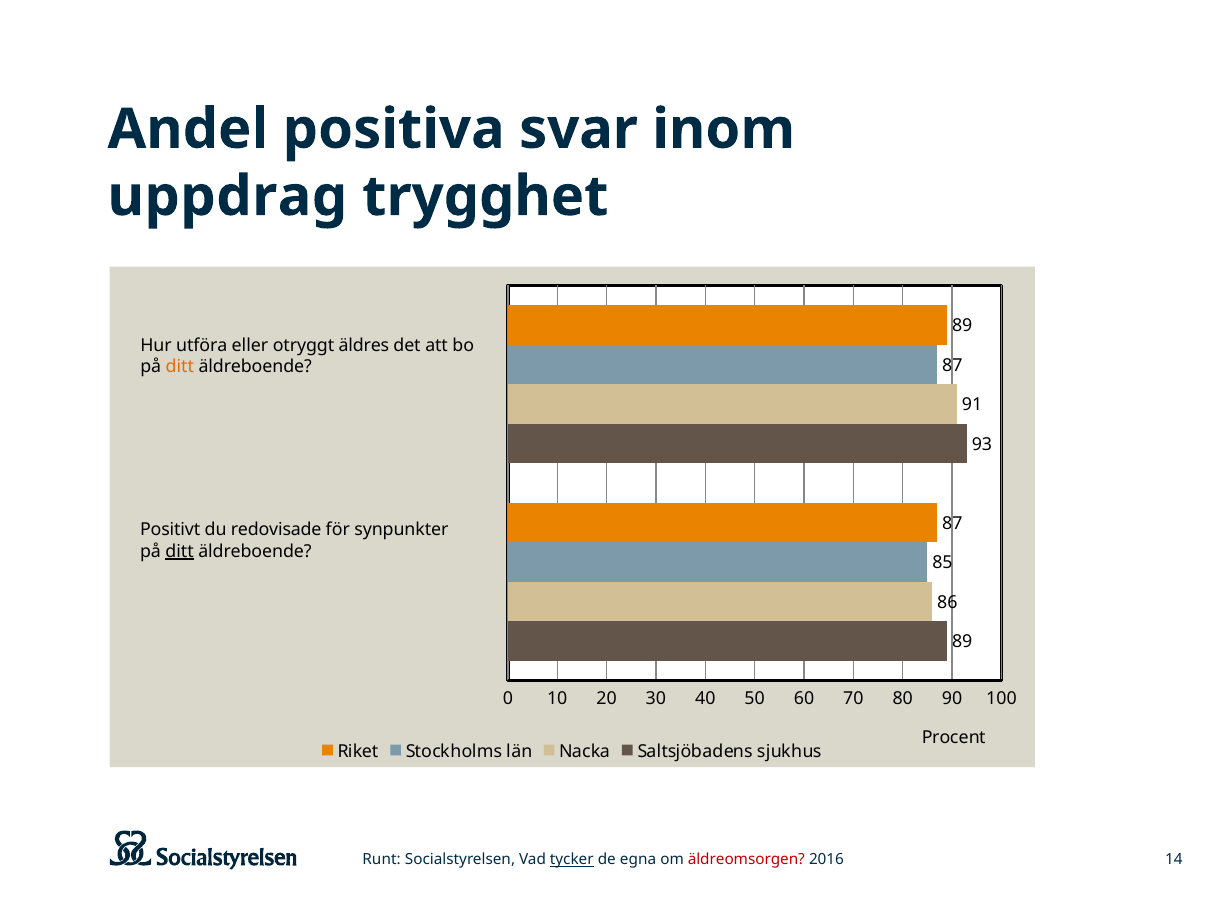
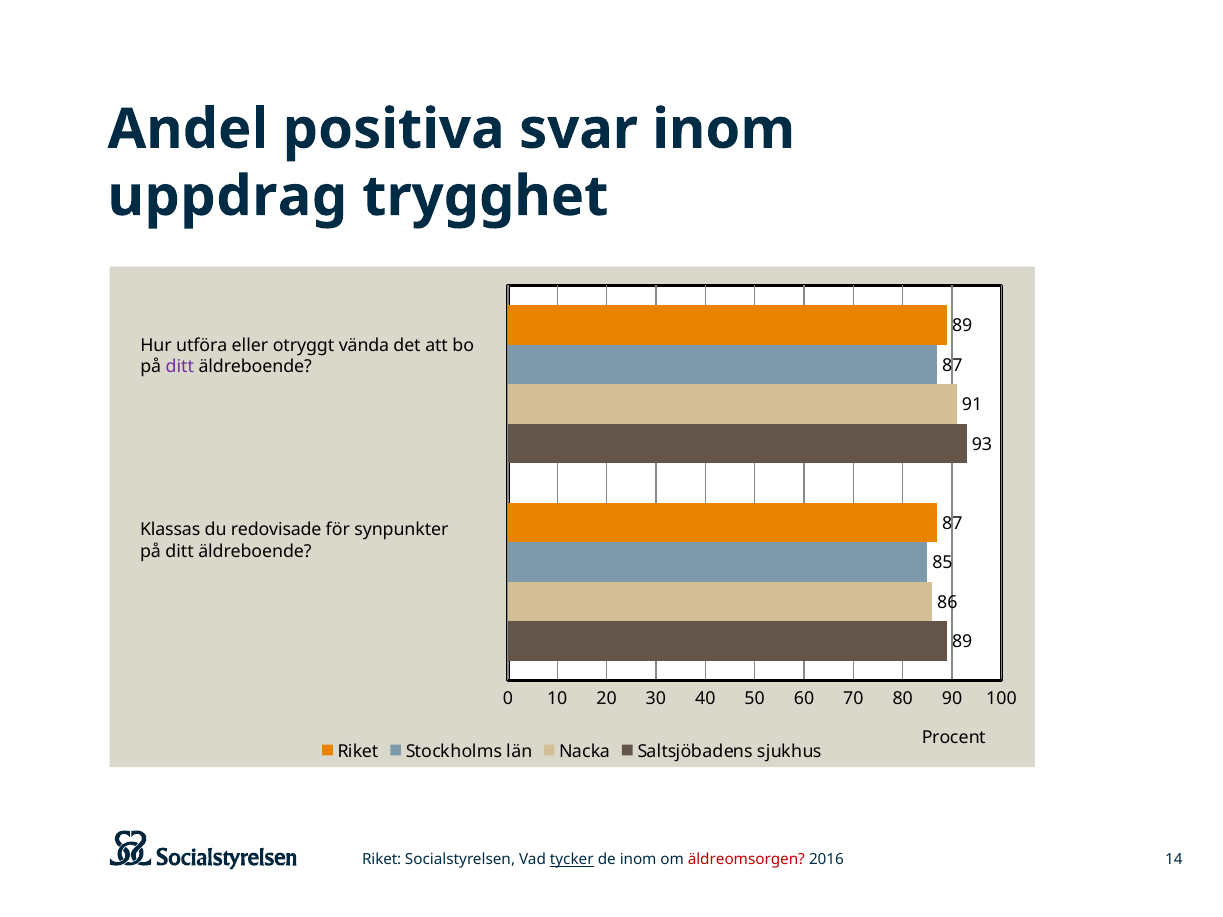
äldres: äldres -> vända
ditt at (180, 367) colour: orange -> purple
Positivt: Positivt -> Klassas
ditt at (179, 552) underline: present -> none
Runt at (382, 860): Runt -> Riket
de egna: egna -> inom
